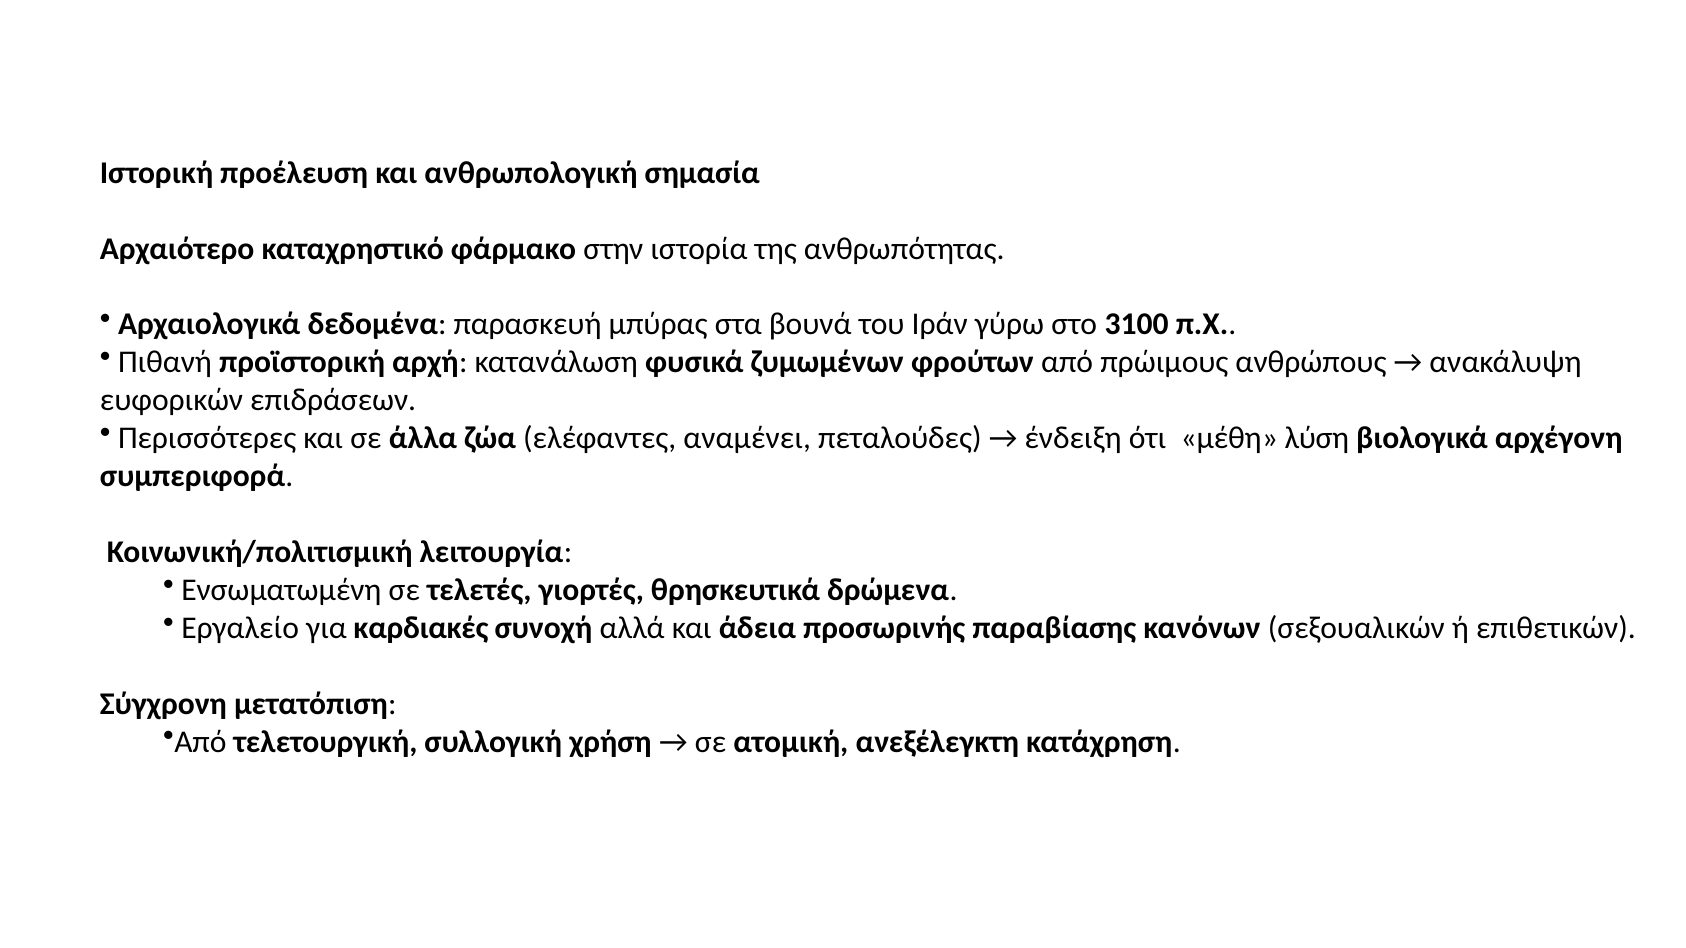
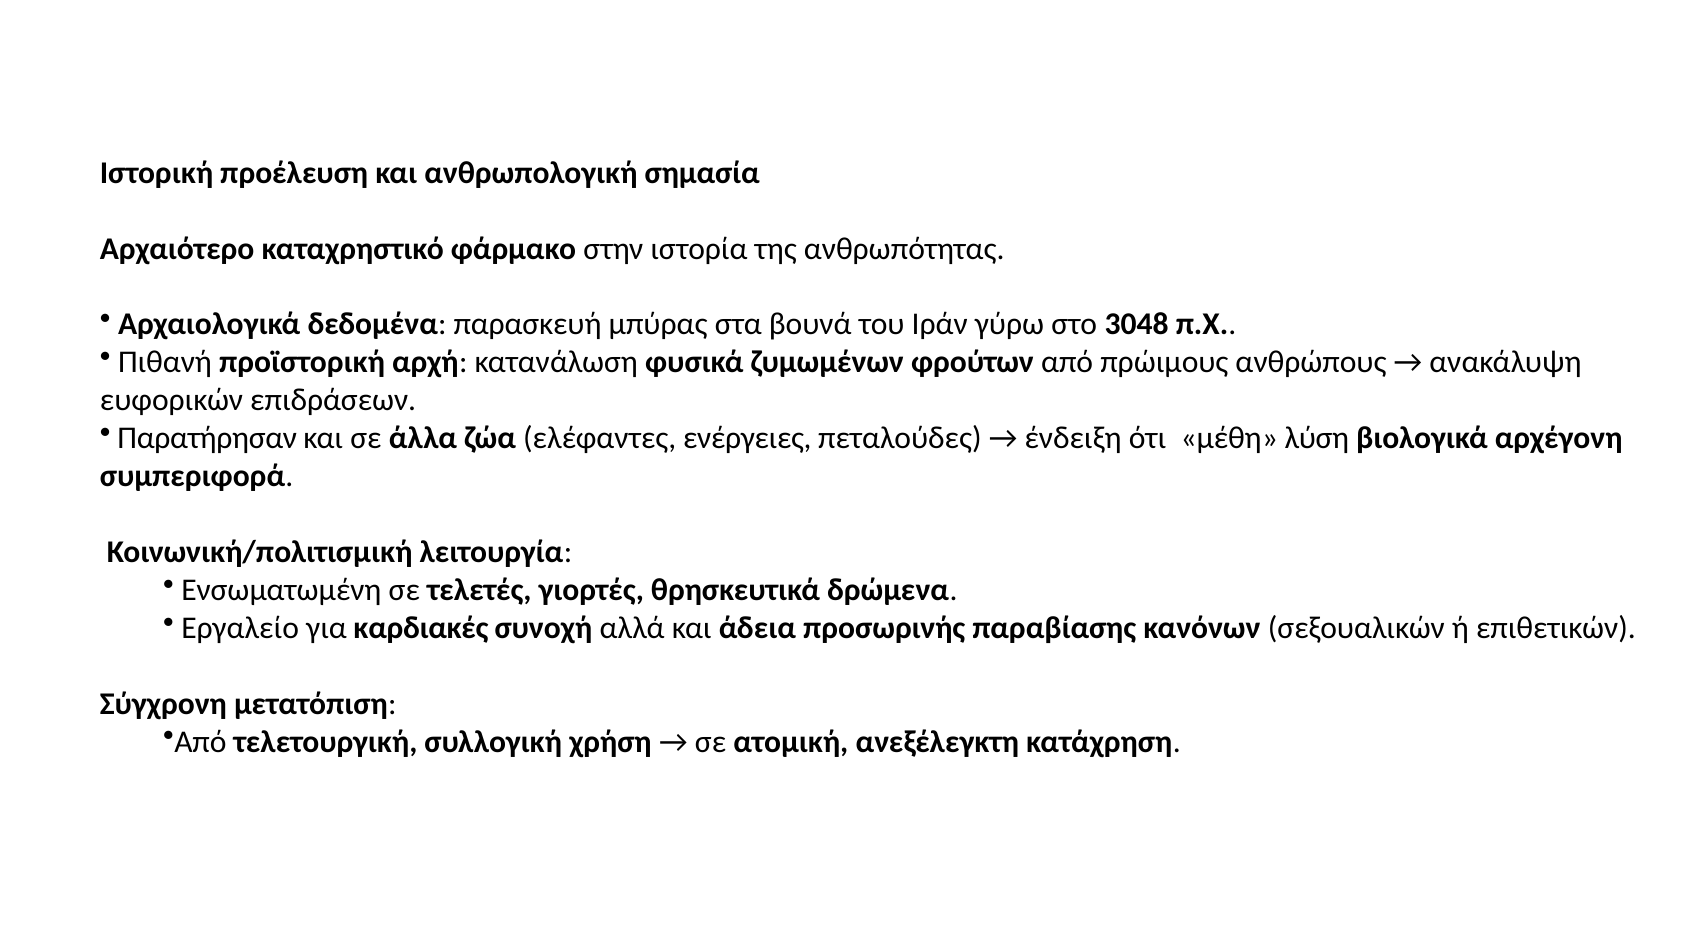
3100: 3100 -> 3048
Περισσότερες: Περισσότερες -> Παρατήρησαν
αναμένει: αναμένει -> ενέργειες
